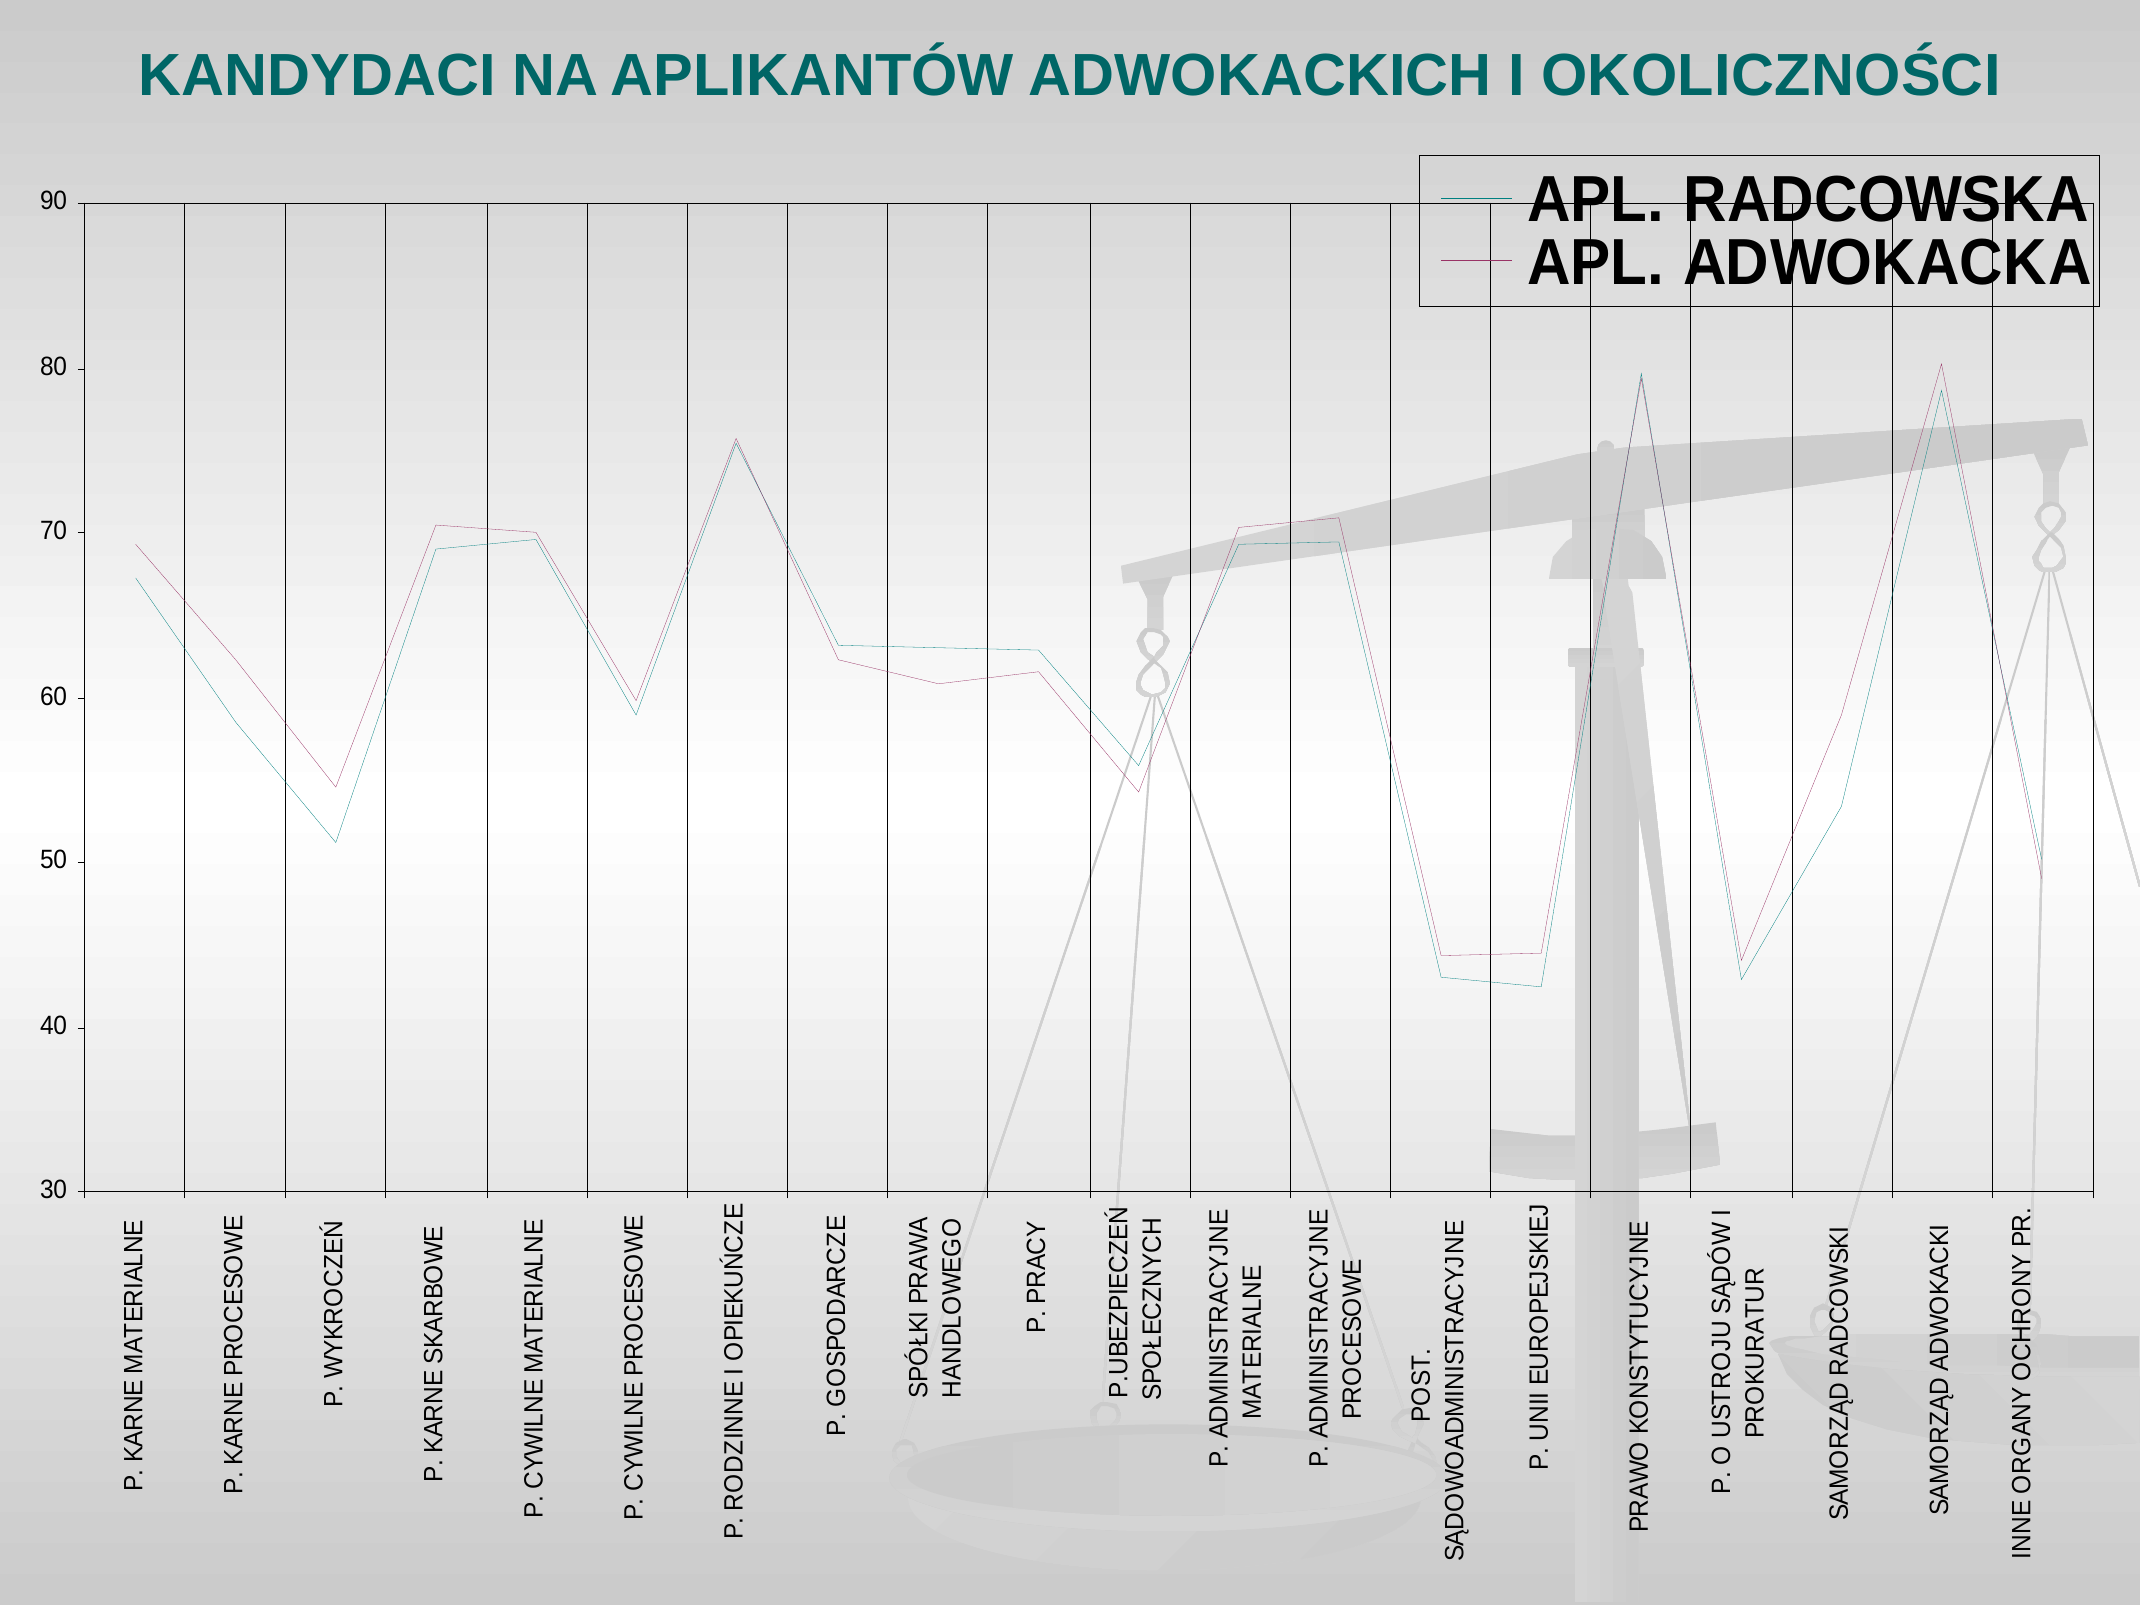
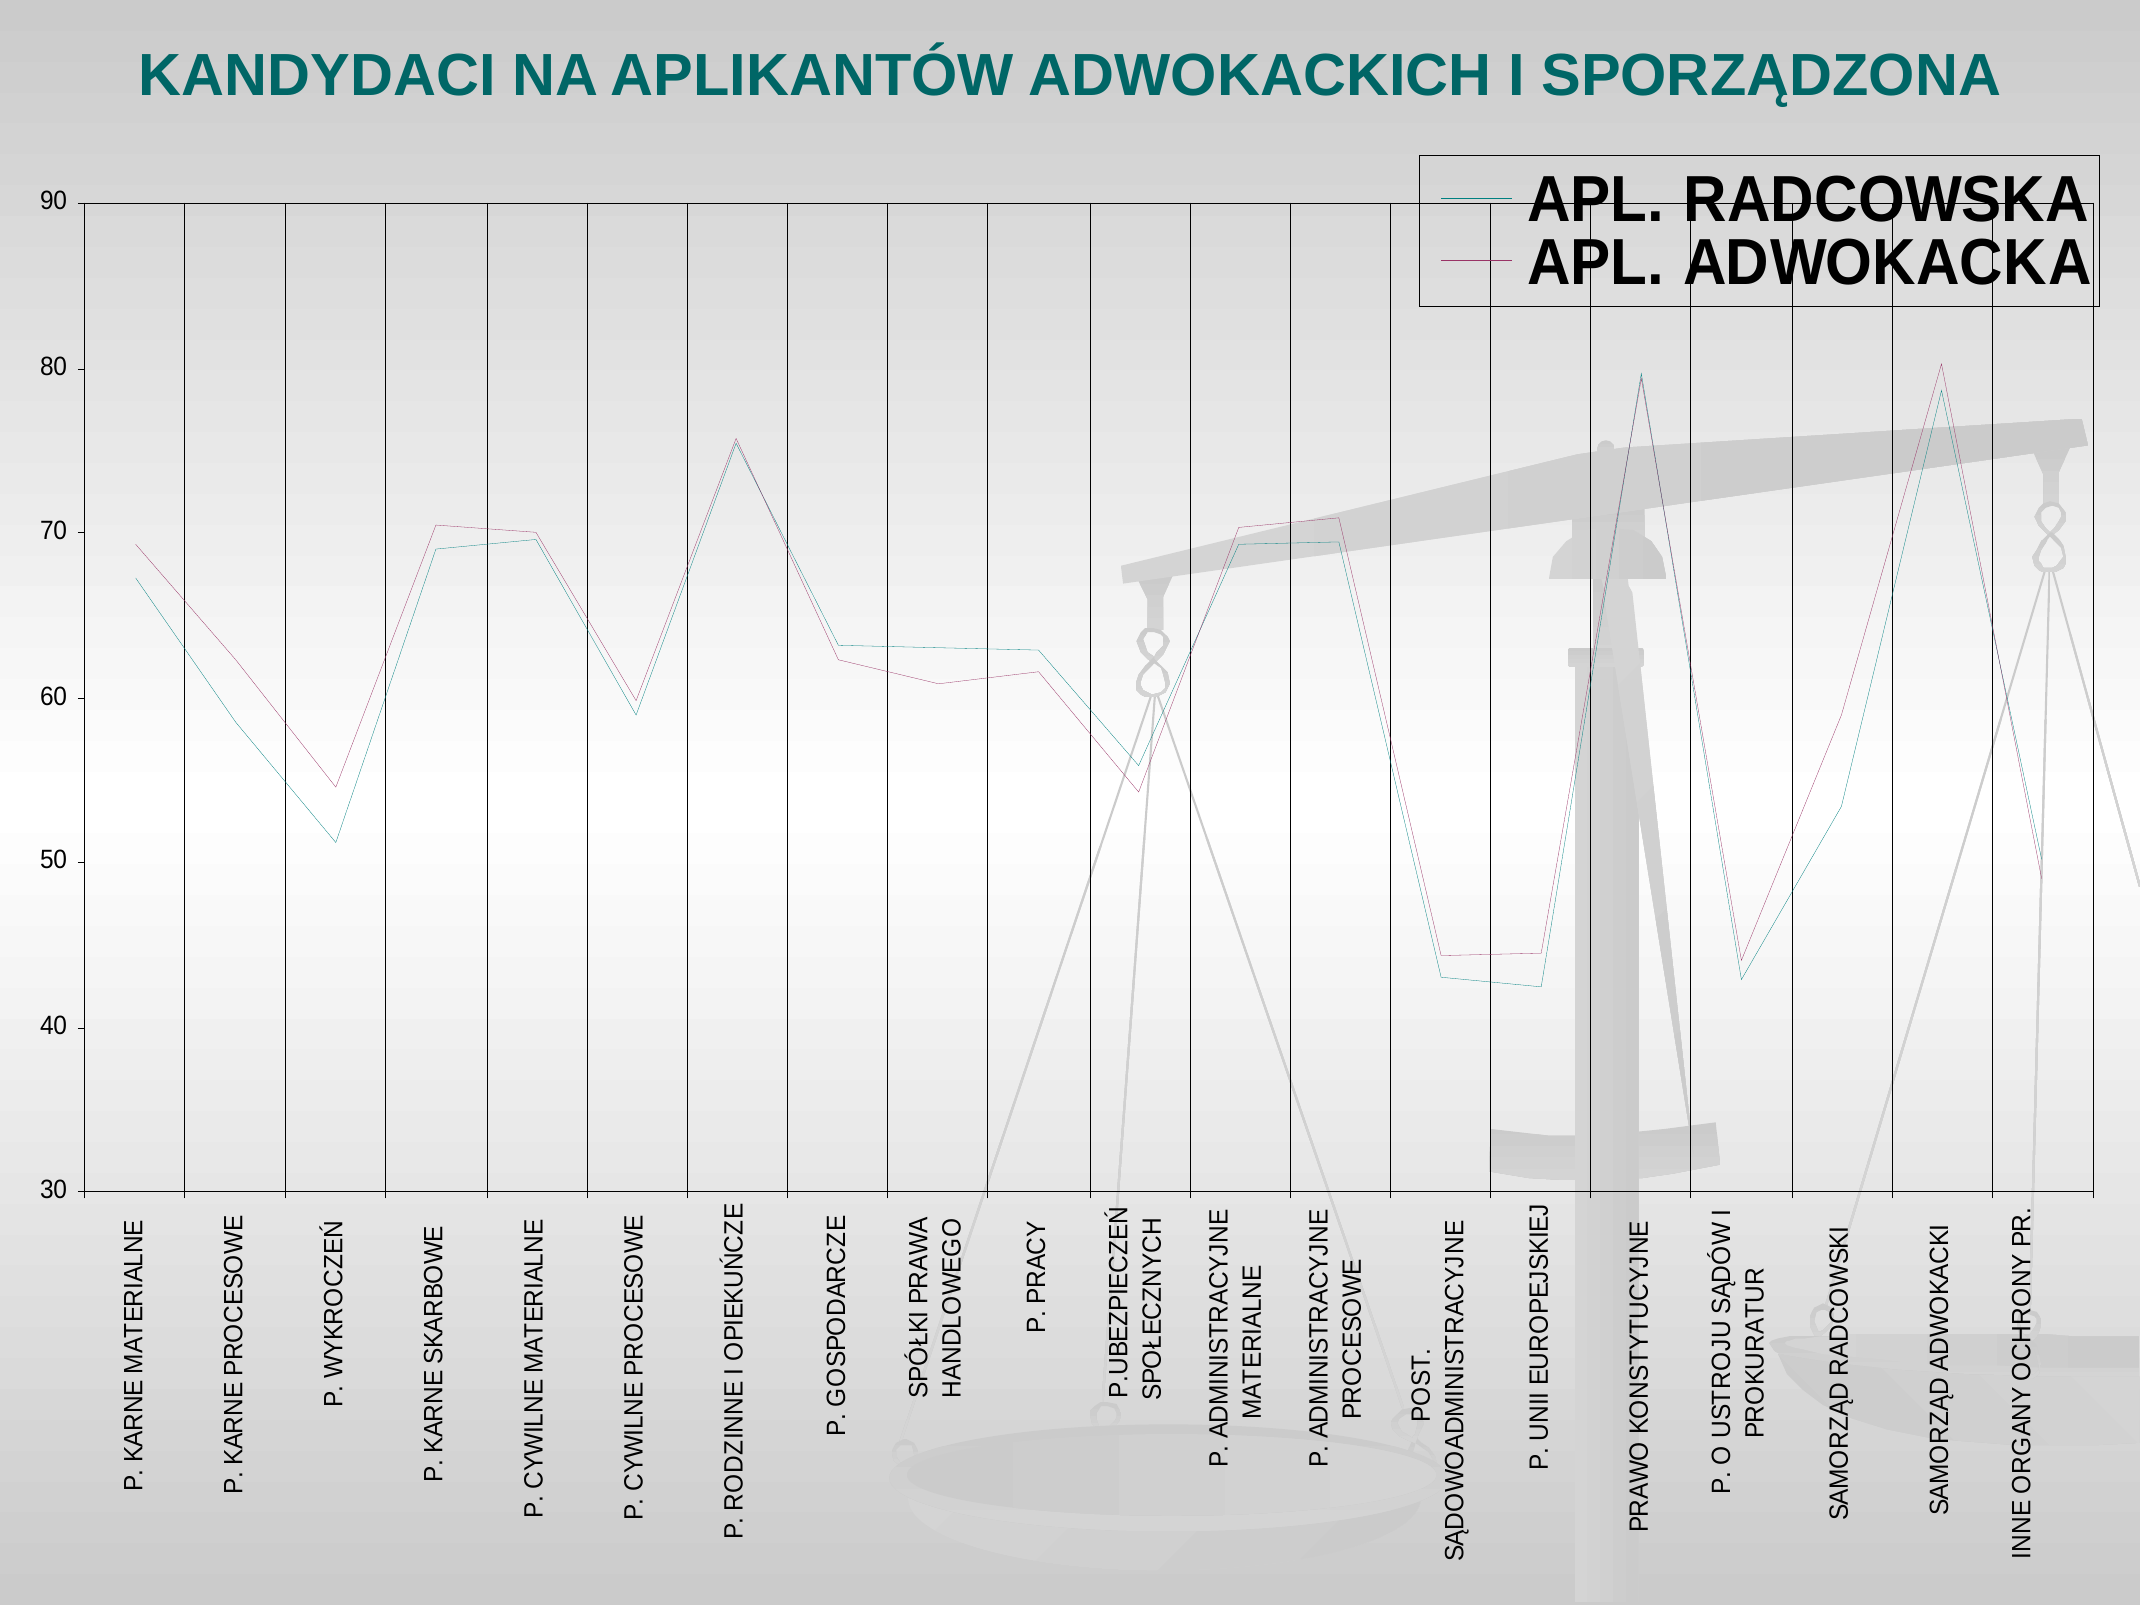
OKOLICZNOŚCI: OKOLICZNOŚCI -> SPORZĄDZONA
